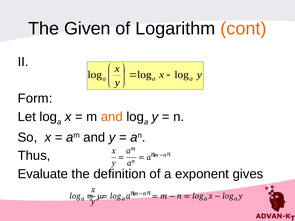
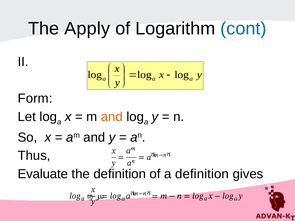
Given: Given -> Apply
cont colour: orange -> blue
a exponent: exponent -> definition
